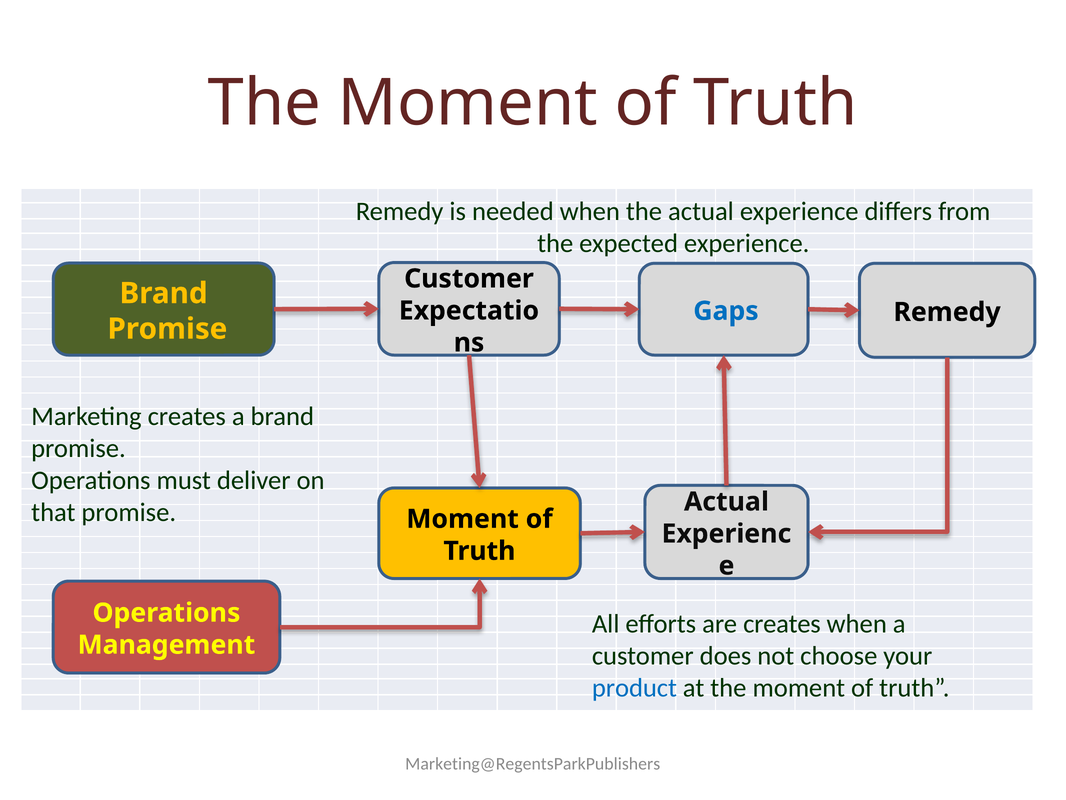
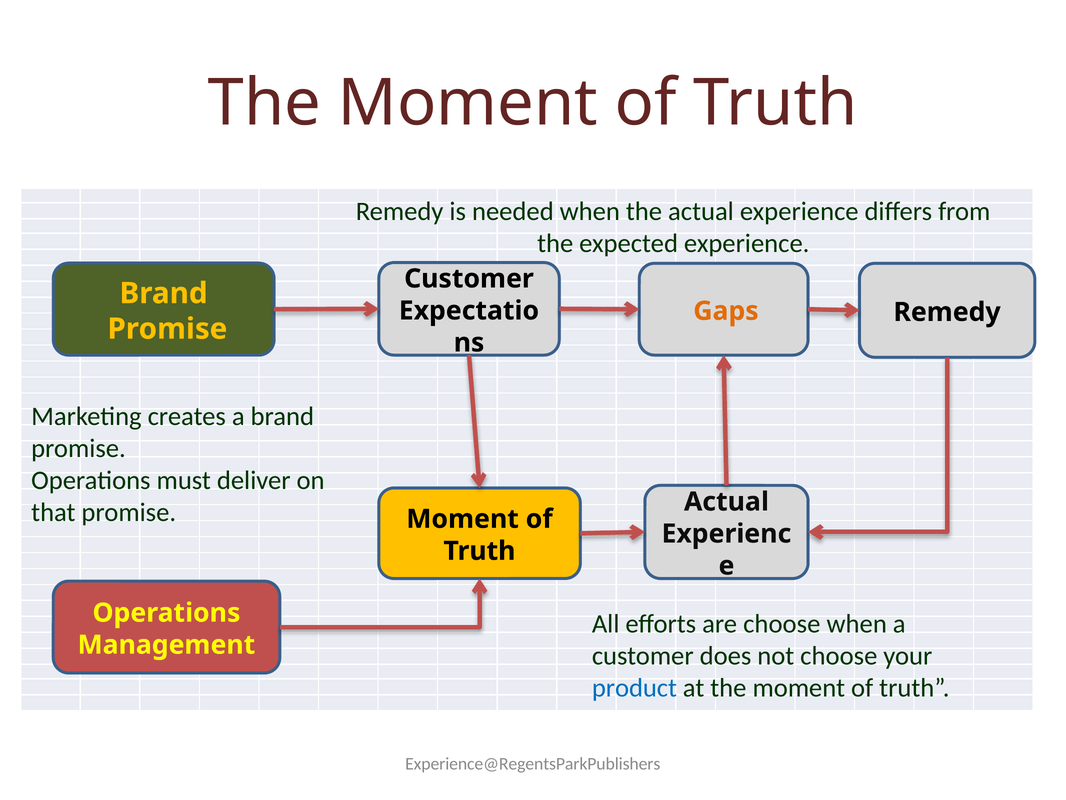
Gaps colour: blue -> orange
are creates: creates -> choose
Marketing@RegentsParkPublishers: Marketing@RegentsParkPublishers -> Experience@RegentsParkPublishers
